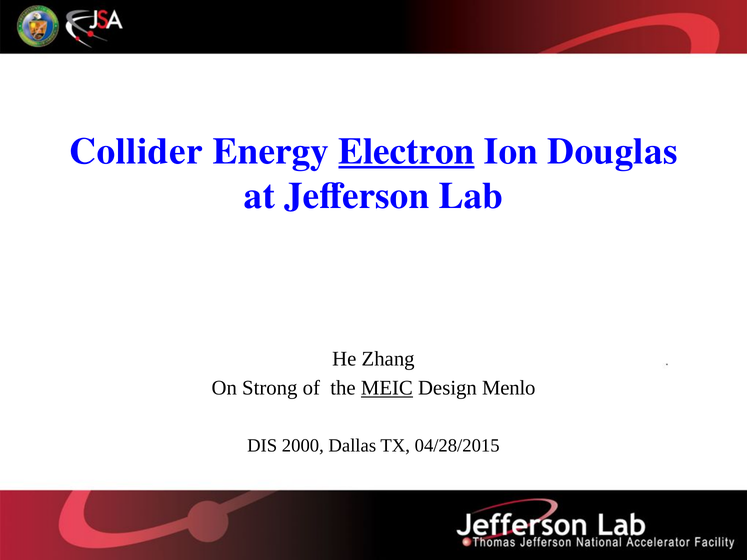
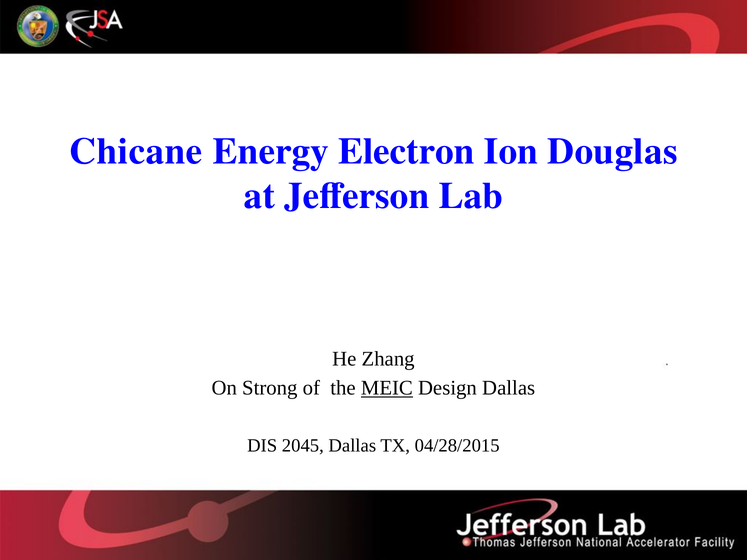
Collider: Collider -> Chicane
Electron underline: present -> none
Design Menlo: Menlo -> Dallas
2000: 2000 -> 2045
